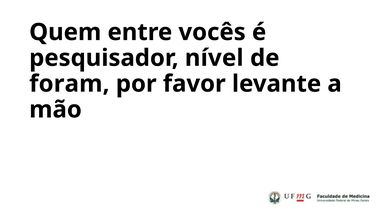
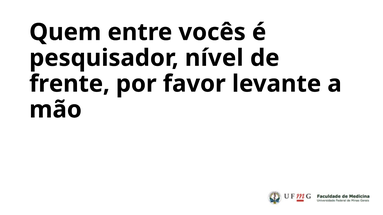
foram: foram -> frente
